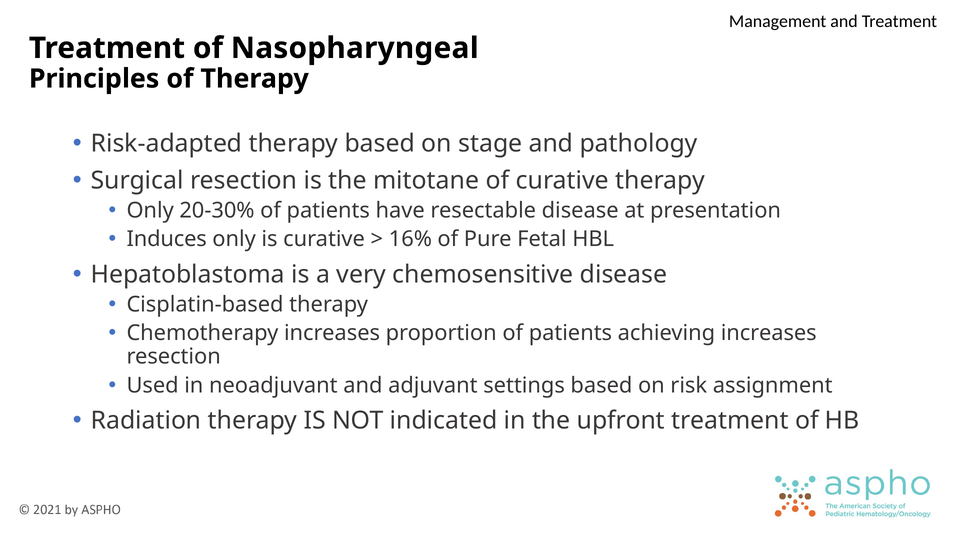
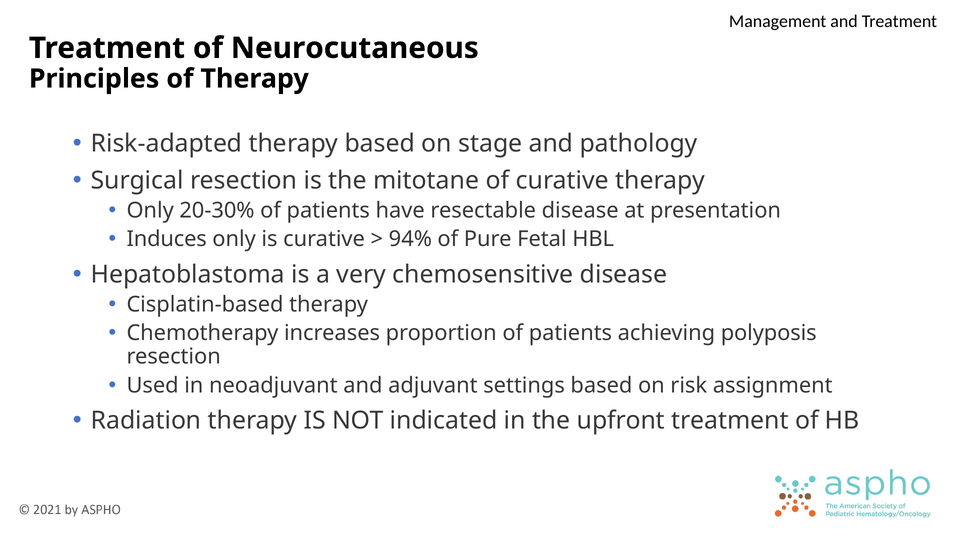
Nasopharyngeal: Nasopharyngeal -> Neurocutaneous
16%: 16% -> 94%
achieving increases: increases -> polyposis
